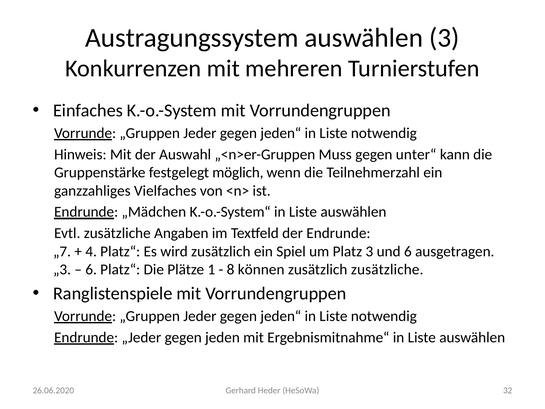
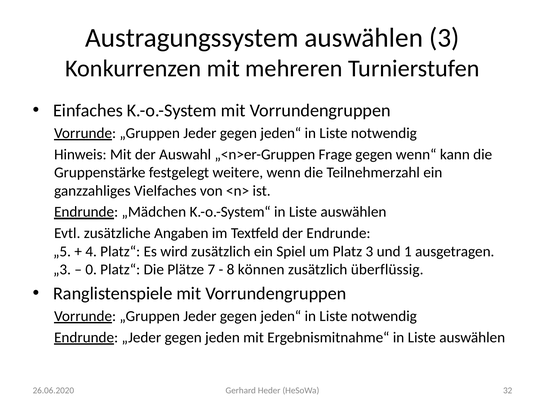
Muss: Muss -> Frage
unter“: unter“ -> wenn“
möglich: möglich -> weitere
„7: „7 -> „5
und 6: 6 -> 1
6 at (91, 269): 6 -> 0
1: 1 -> 7
zusätzlich zusätzliche: zusätzliche -> überflüssig
